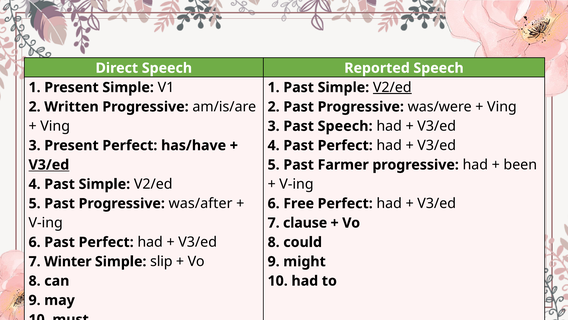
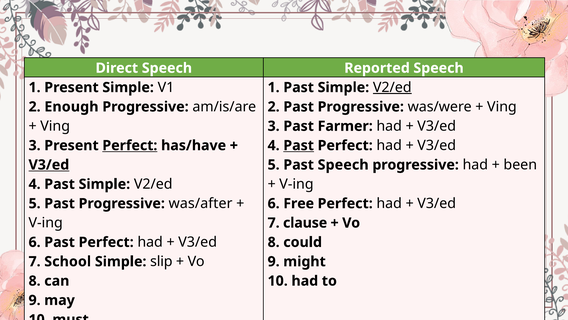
Written: Written -> Enough
Past Speech: Speech -> Farmer
Perfect at (130, 145) underline: none -> present
Past at (299, 145) underline: none -> present
Past Farmer: Farmer -> Speech
Winter: Winter -> School
